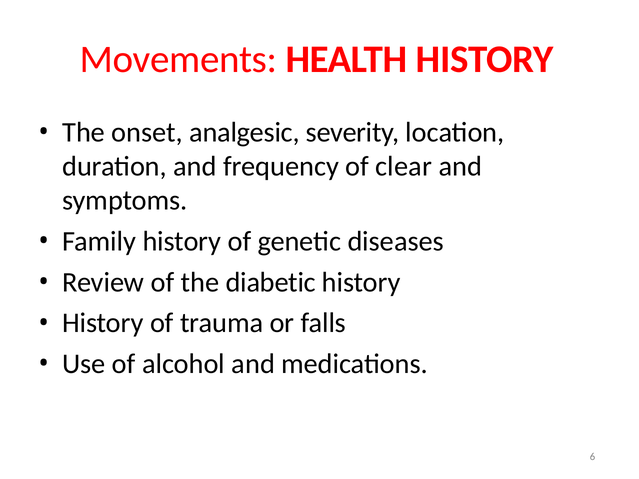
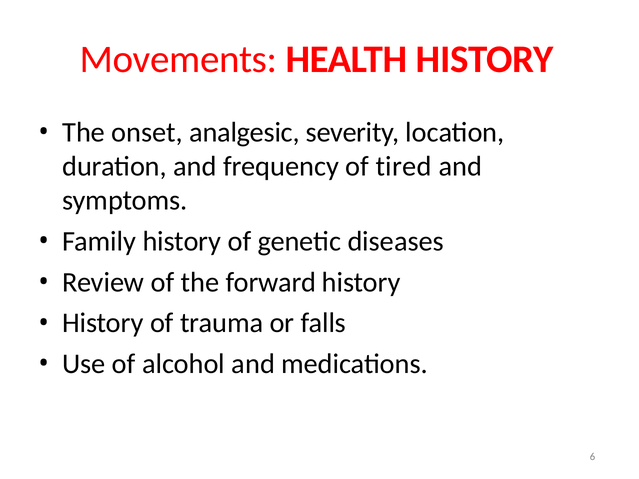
clear: clear -> tired
diabetic: diabetic -> forward
